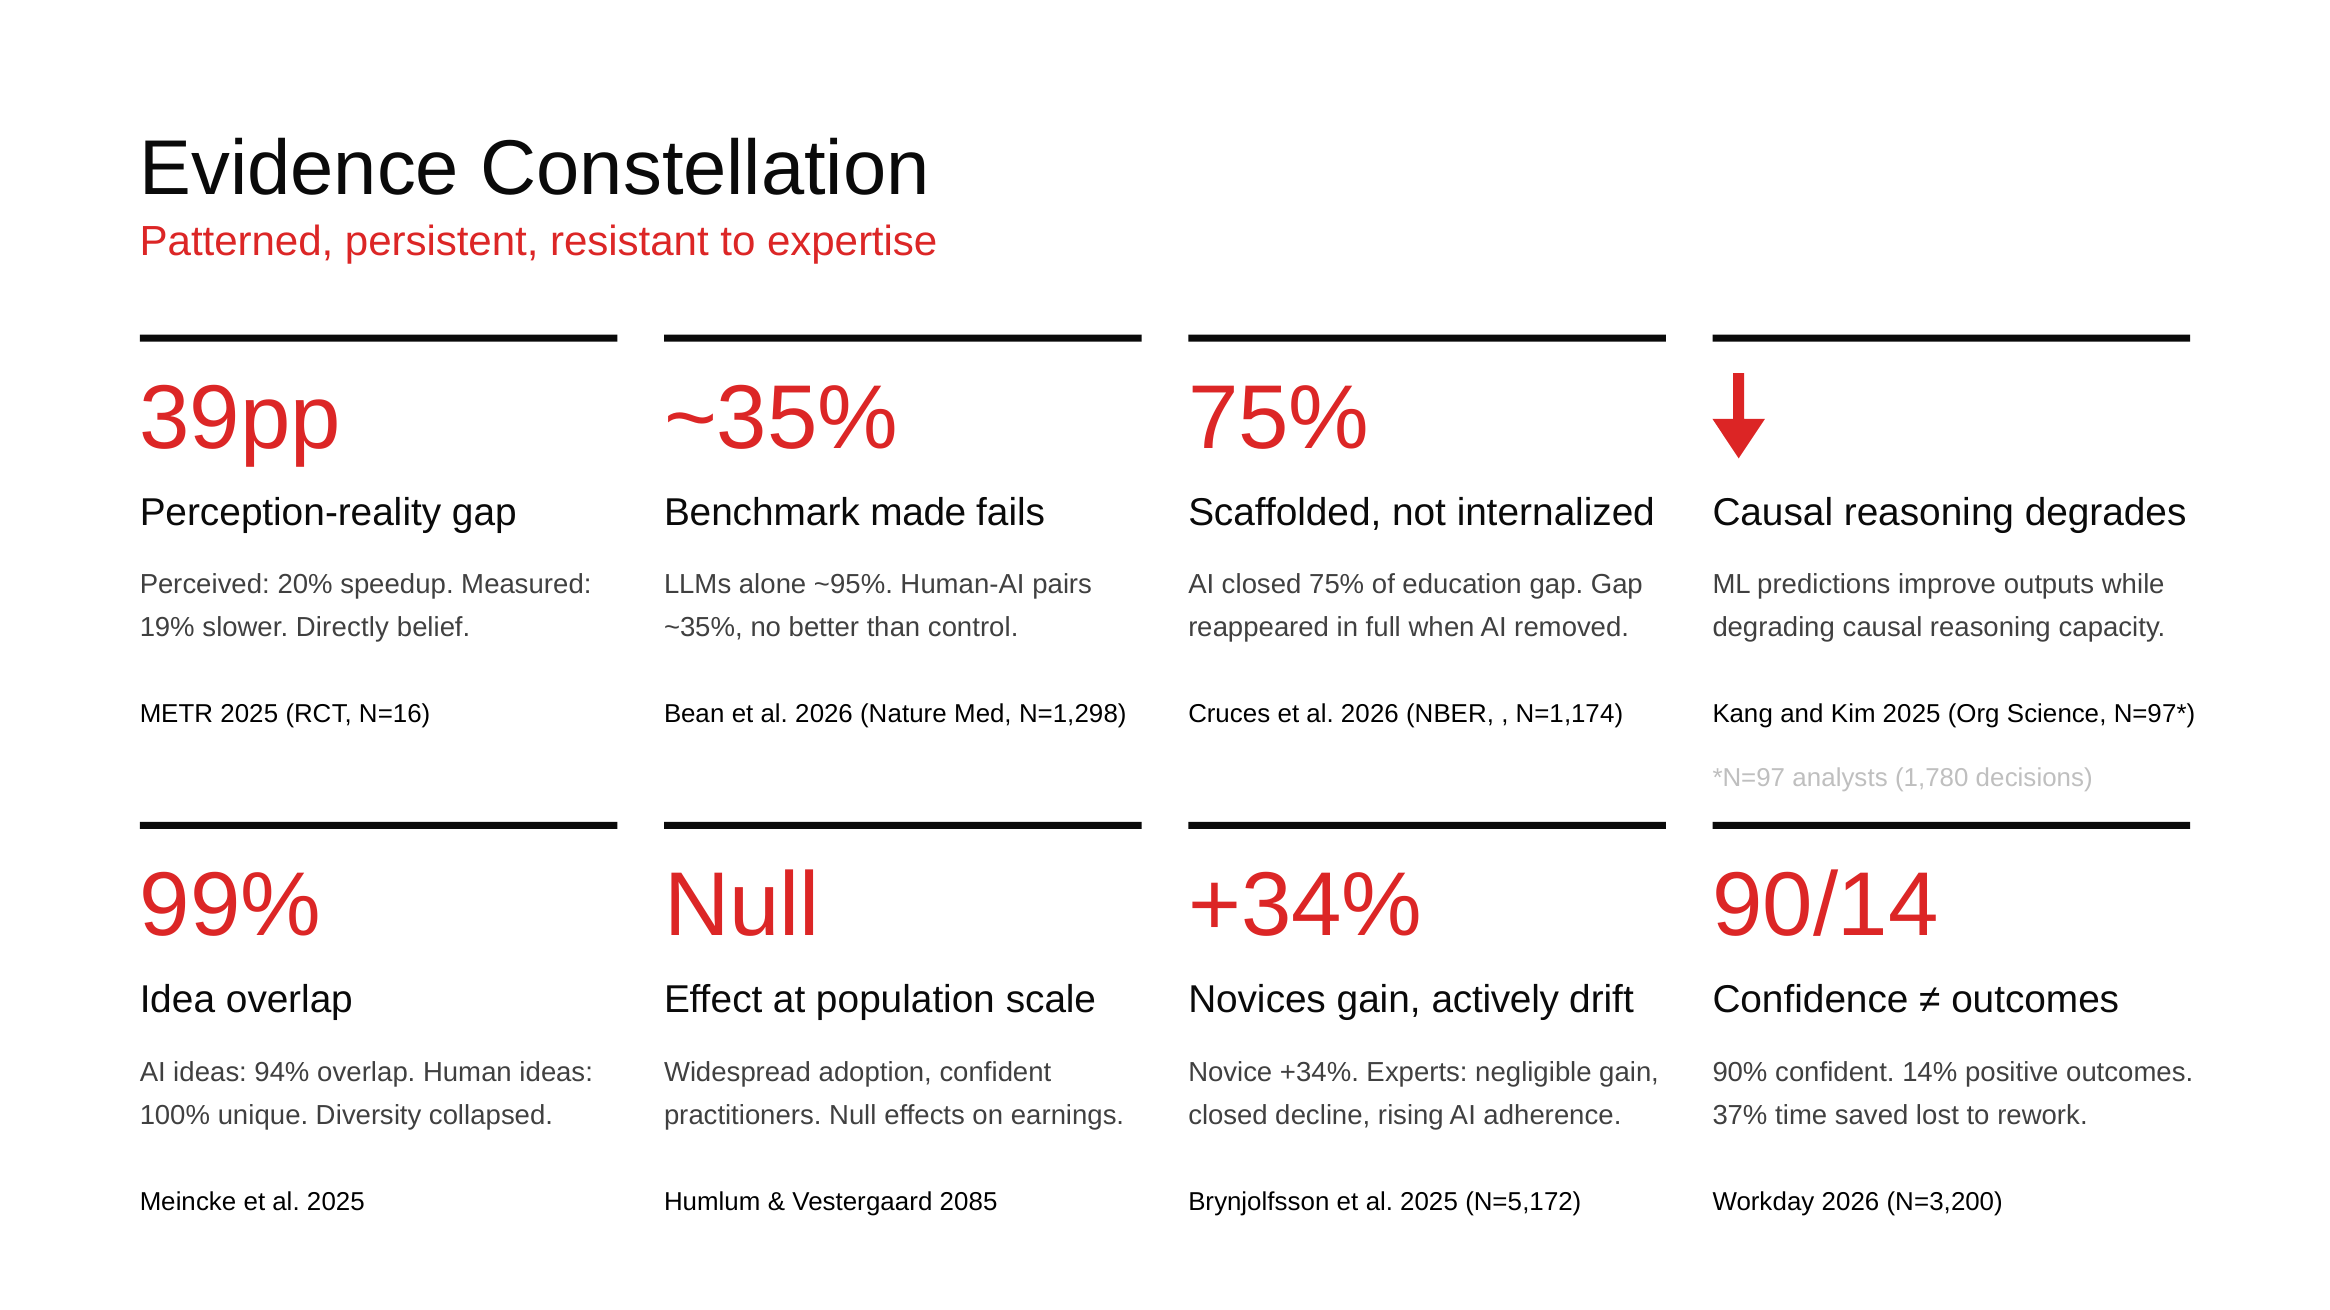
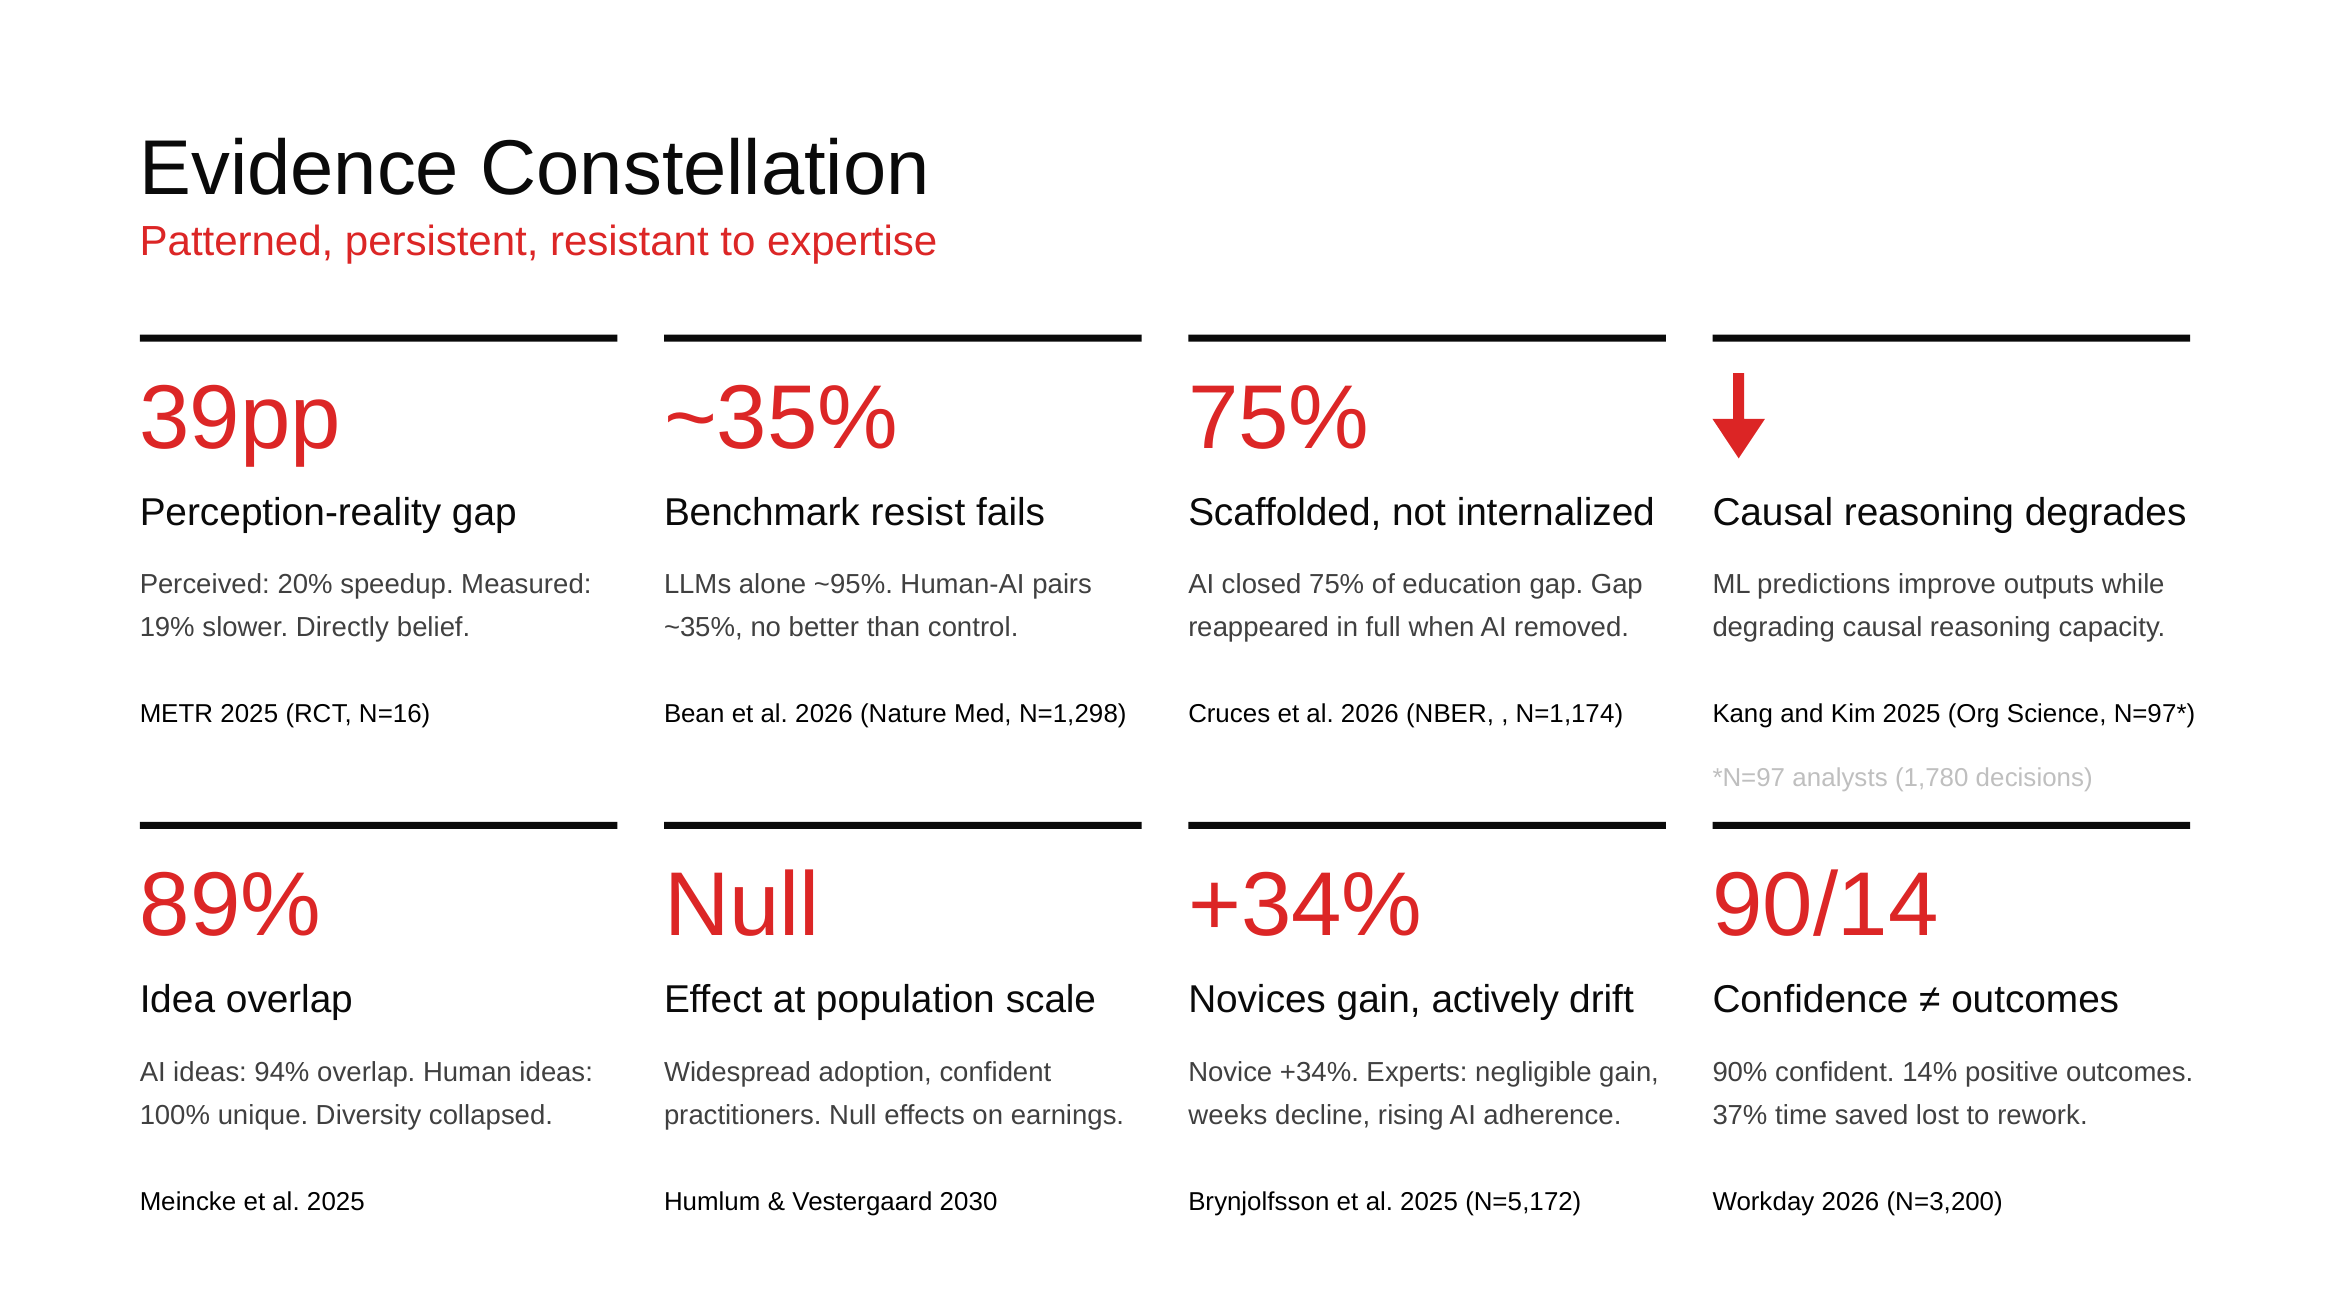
made: made -> resist
99%: 99% -> 89%
closed at (1228, 1116): closed -> weeks
2085: 2085 -> 2030
